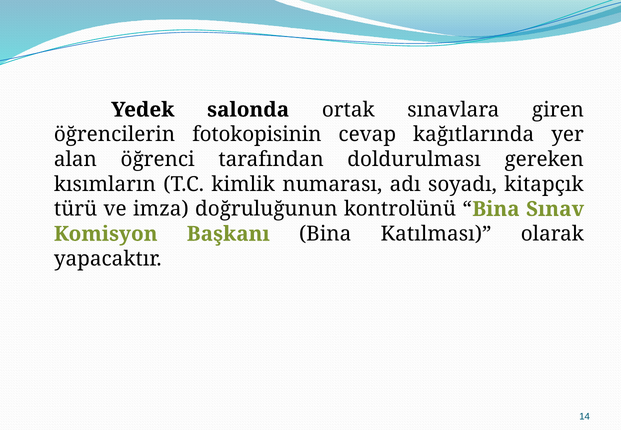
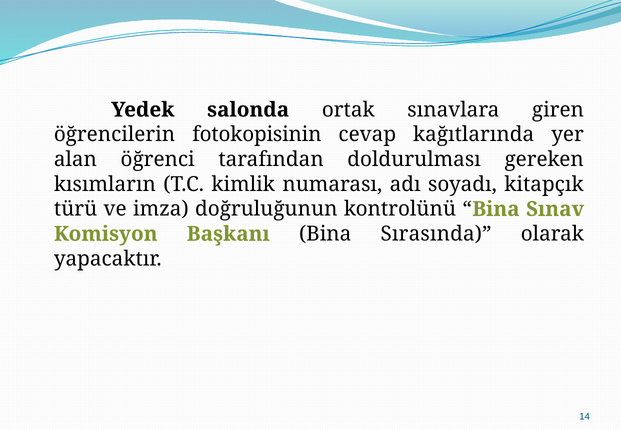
Katılması: Katılması -> Sırasında
